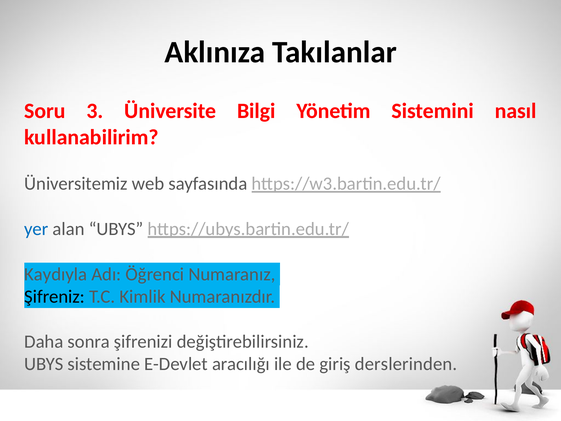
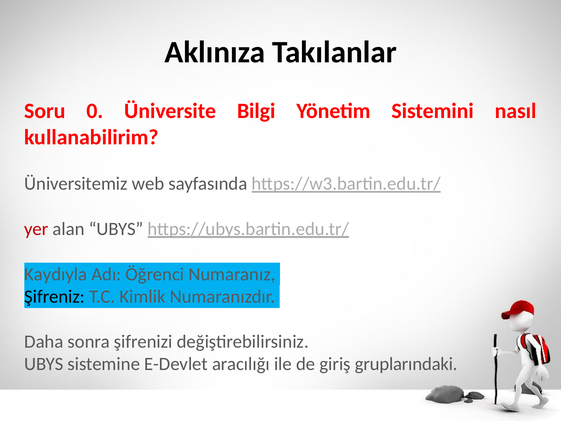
3: 3 -> 0
yer colour: blue -> red
derslerinden: derslerinden -> gruplarındaki
